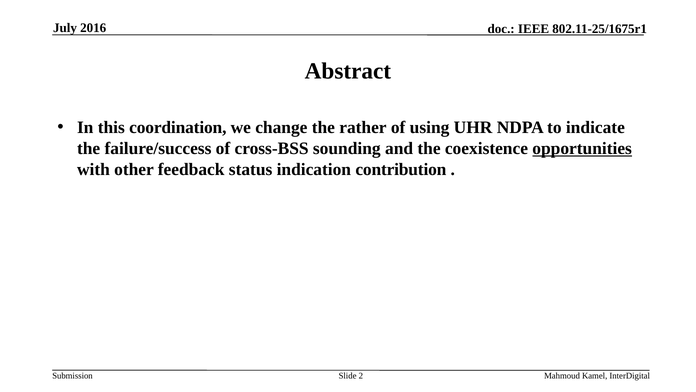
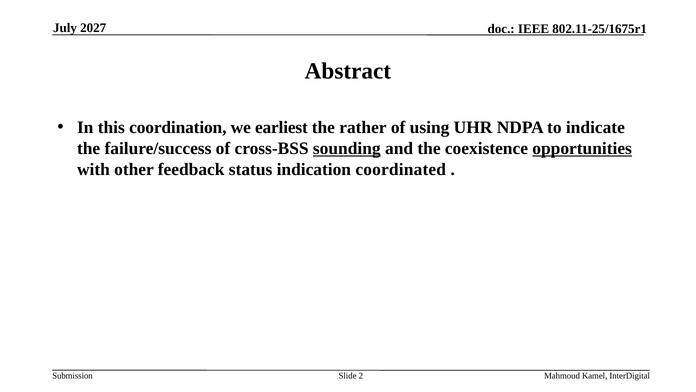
2016: 2016 -> 2027
change: change -> earliest
sounding underline: none -> present
contribution: contribution -> coordinated
